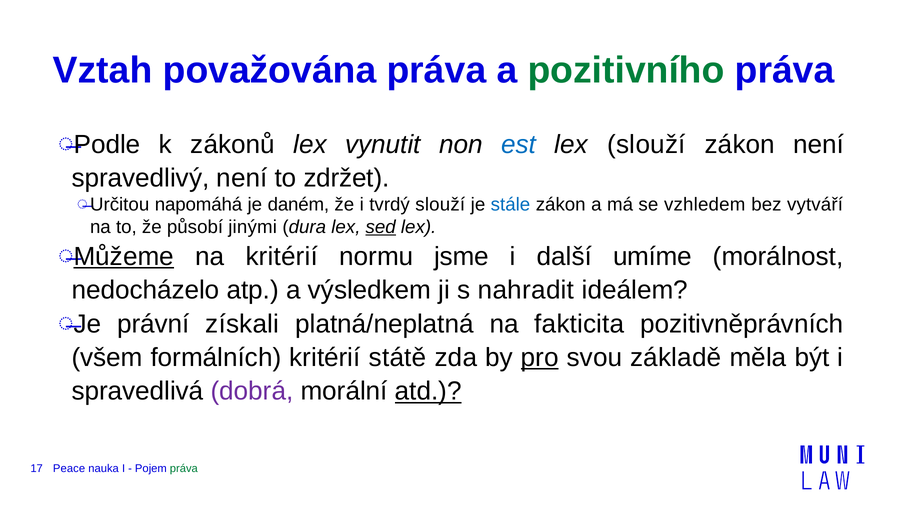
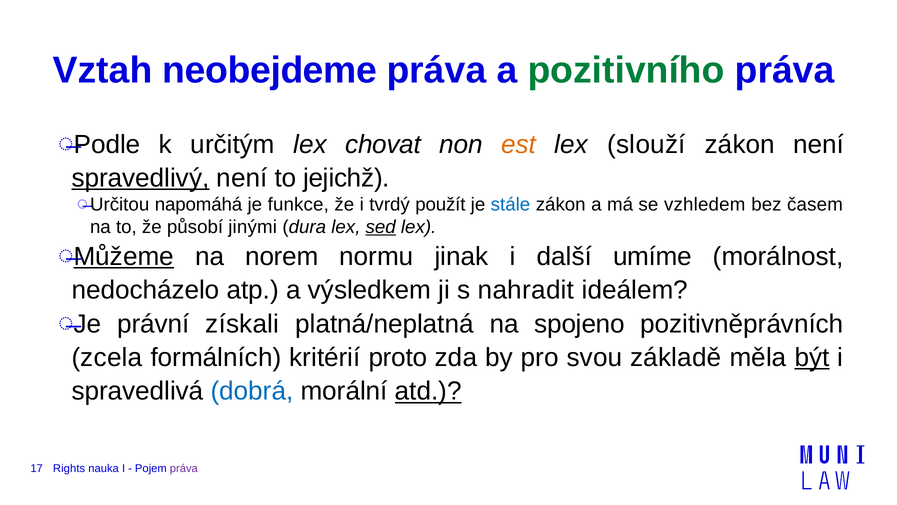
považována: považována -> neobejdeme
zákonů: zákonů -> určitým
vynutit: vynutit -> chovat
est colour: blue -> orange
spravedlivý underline: none -> present
zdržet: zdržet -> jejichž
daném: daném -> funkce
tvrdý slouží: slouží -> použít
vytváří: vytváří -> časem
na kritérií: kritérií -> norem
jsme: jsme -> jinak
fakticita: fakticita -> spojeno
všem: všem -> zcela
státě: státě -> proto
pro underline: present -> none
být underline: none -> present
dobrá colour: purple -> blue
Peace: Peace -> Rights
práva at (184, 468) colour: green -> purple
